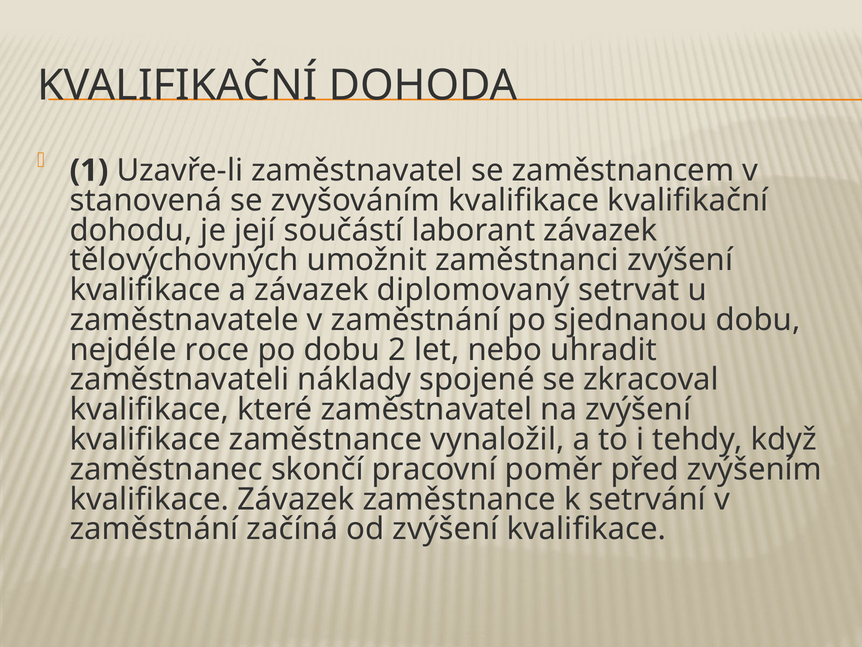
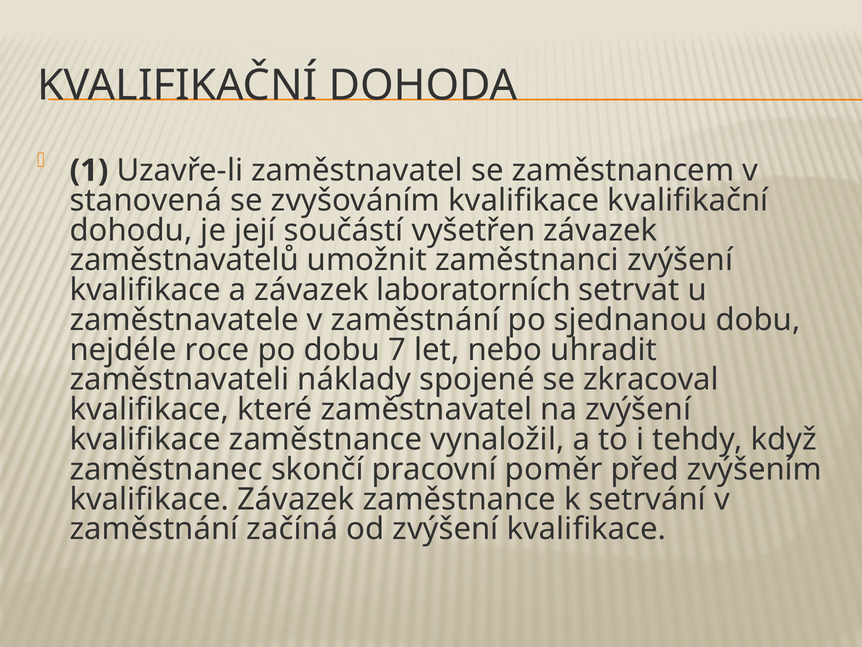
laborant: laborant -> vyšetřen
tělovýchovných: tělovýchovných -> zaměstnavatelů
diplomovaný: diplomovaný -> laboratorních
2: 2 -> 7
